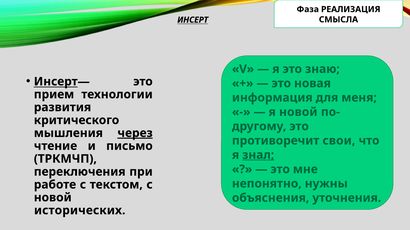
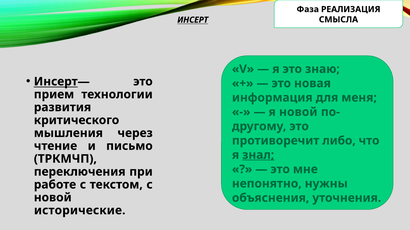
через underline: present -> none
свои: свои -> либо
исторических: исторических -> исторические
